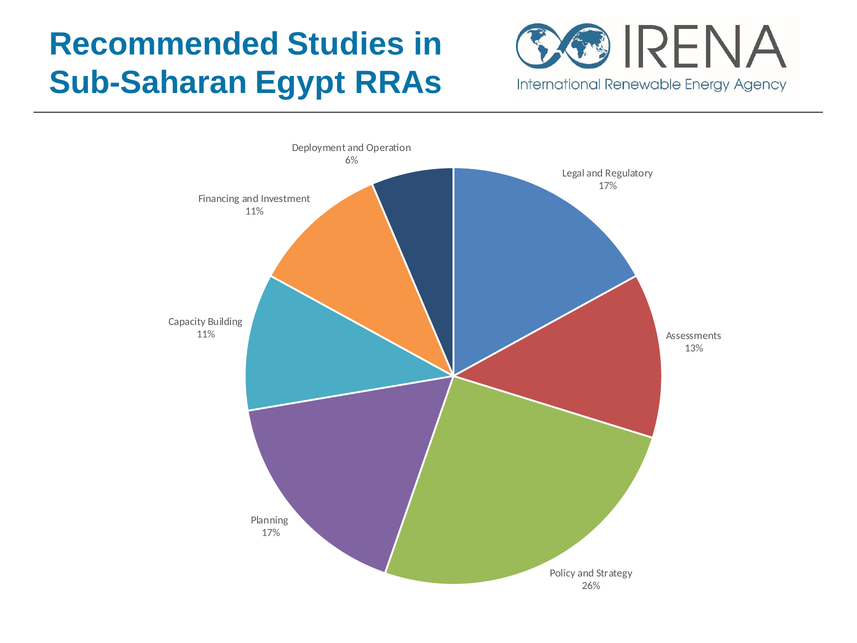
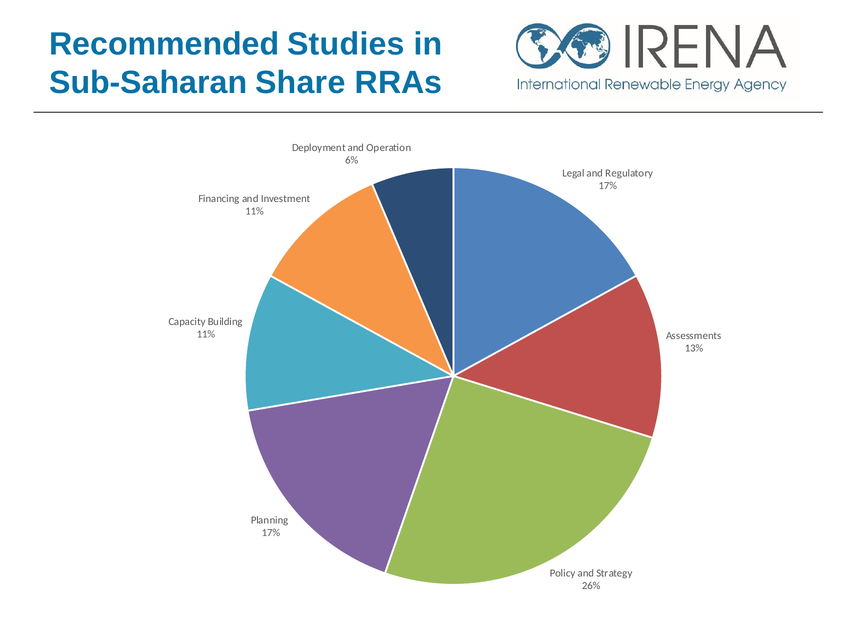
Egypt: Egypt -> Share
